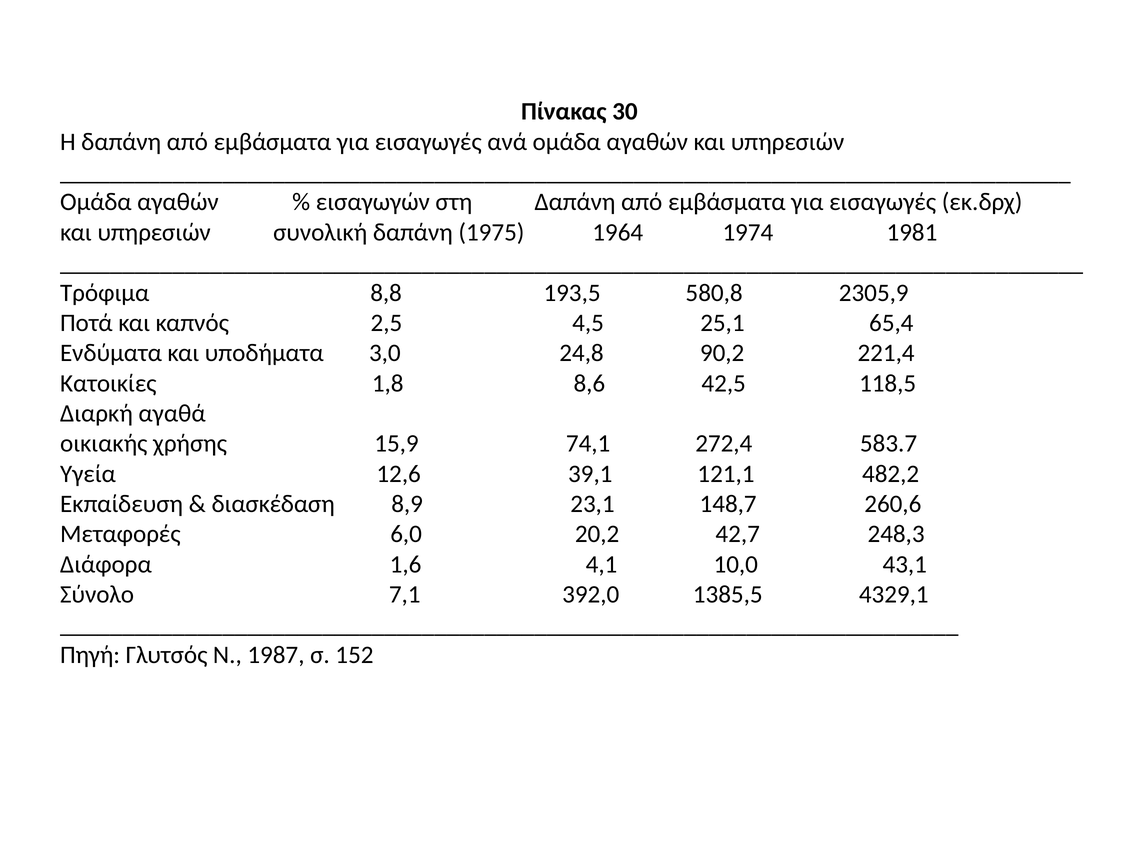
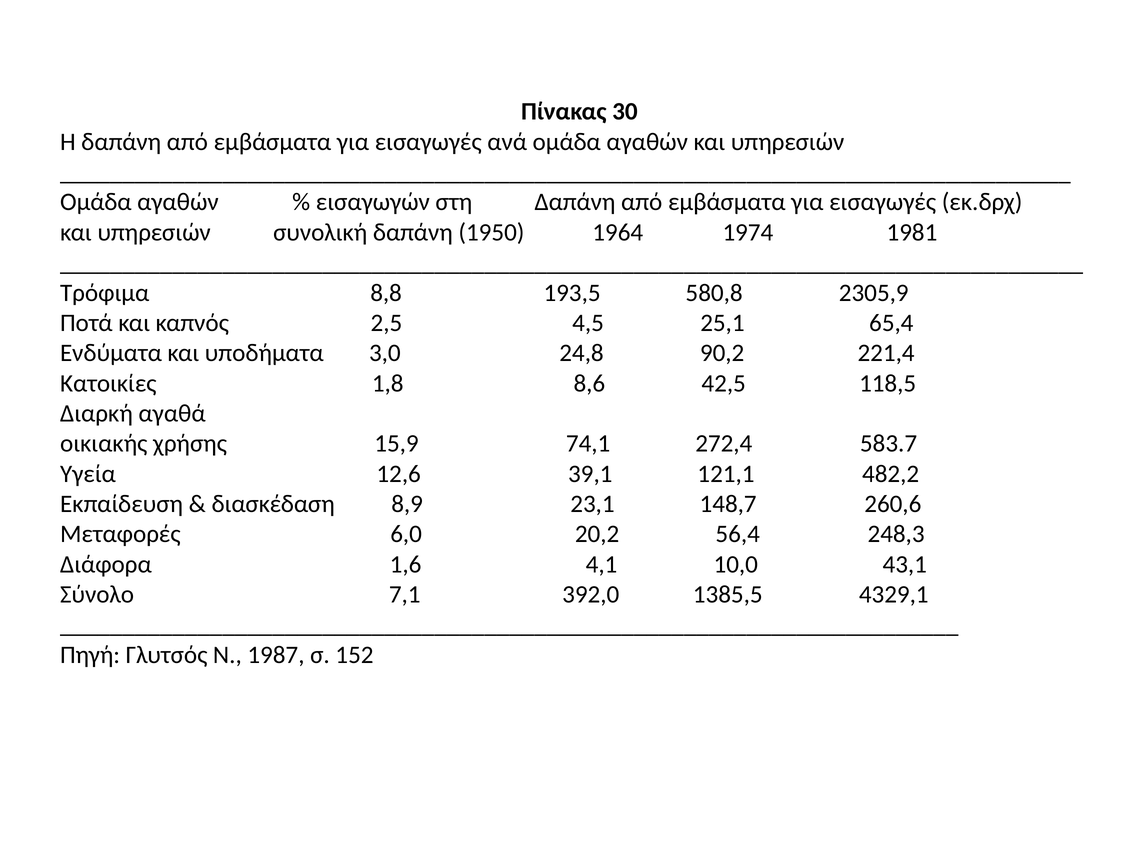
1975: 1975 -> 1950
42,7: 42,7 -> 56,4
